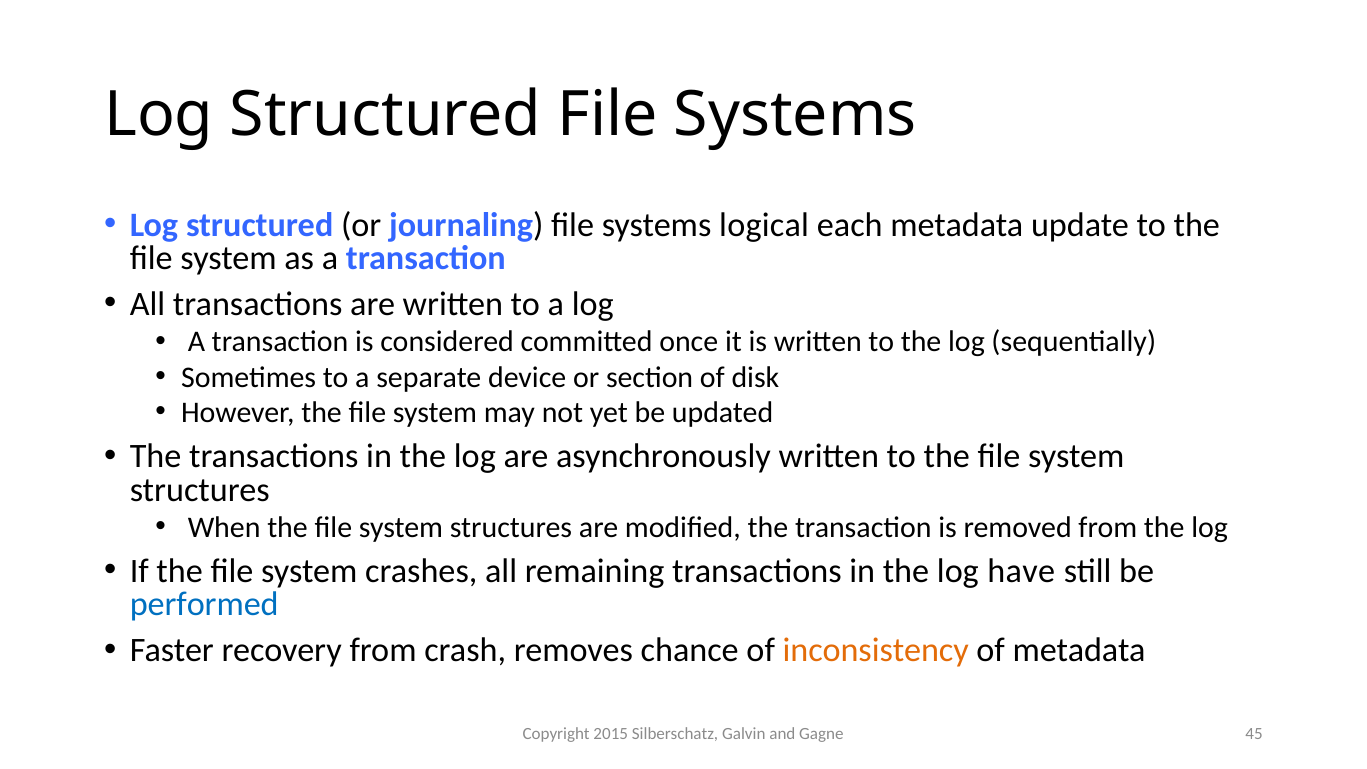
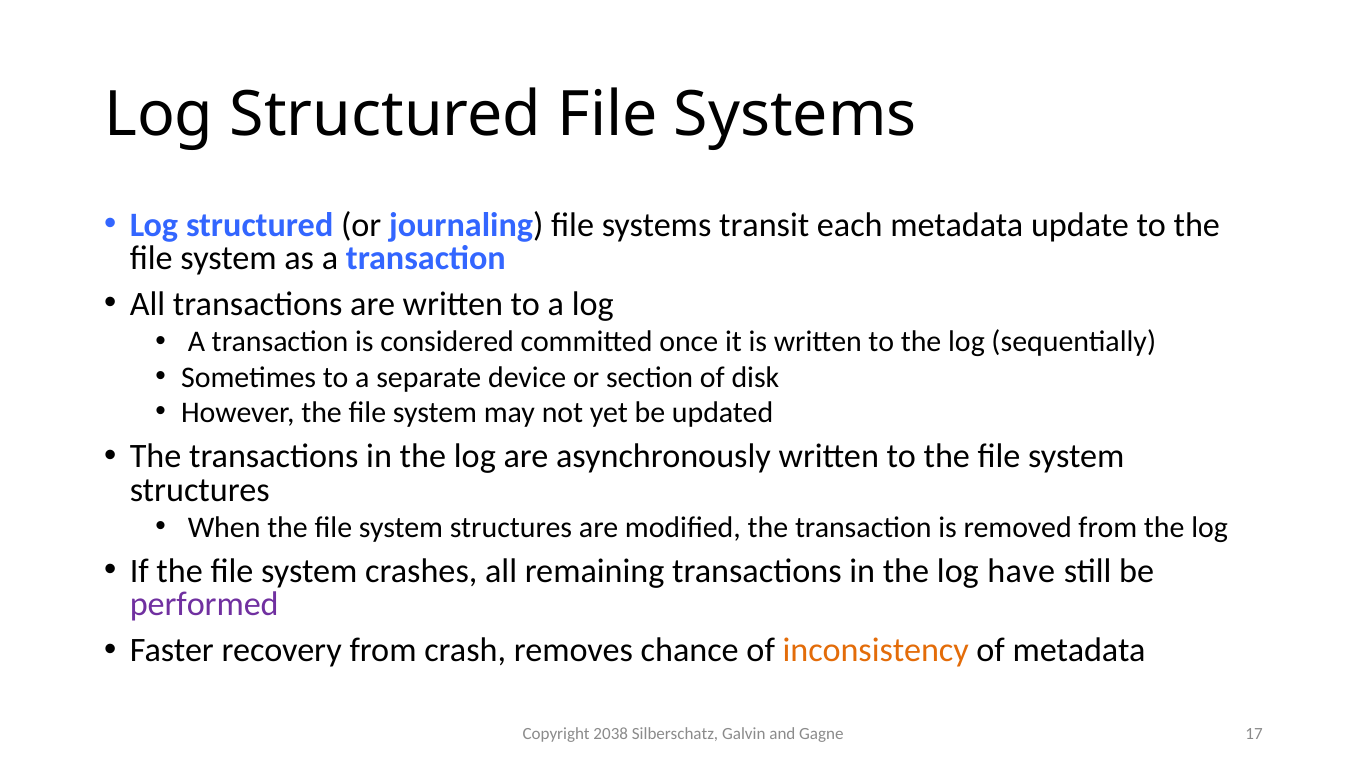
logical: logical -> transit
performed colour: blue -> purple
2015: 2015 -> 2038
45: 45 -> 17
